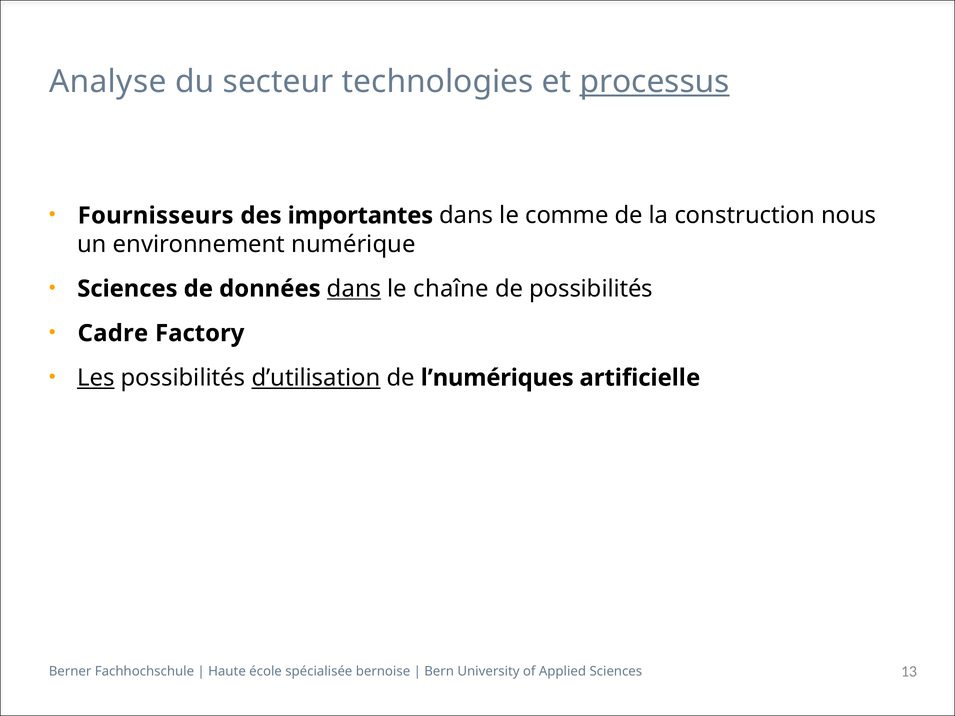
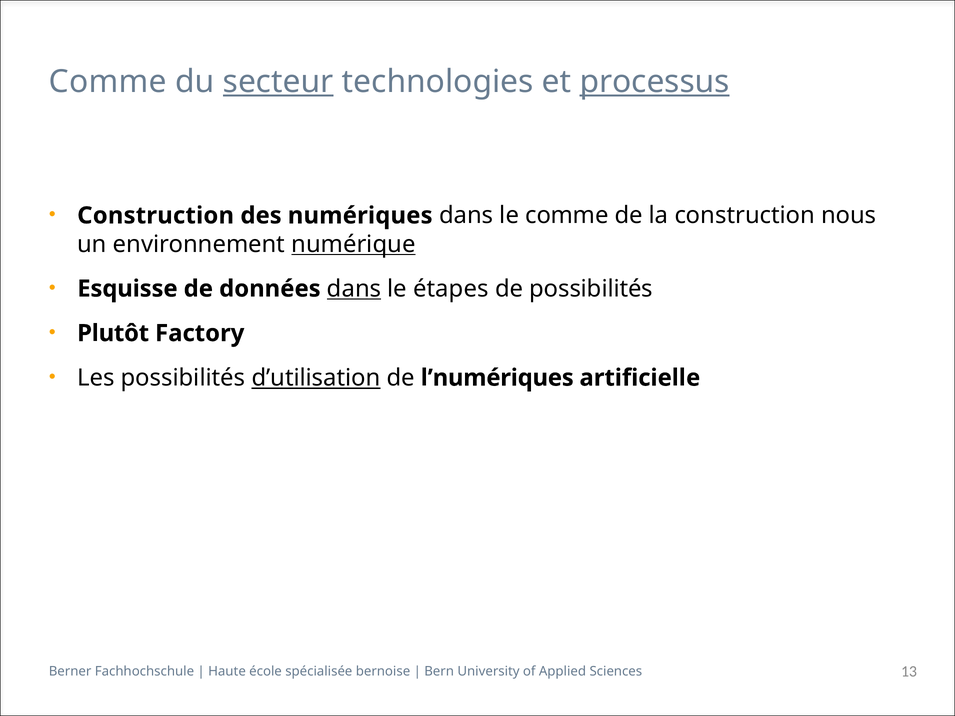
Analyse at (108, 82): Analyse -> Comme
secteur underline: none -> present
Fournisseurs at (156, 216): Fournisseurs -> Construction
importantes: importantes -> numériques
numérique underline: none -> present
Sciences at (127, 289): Sciences -> Esquisse
chaîne: chaîne -> étapes
Cadre: Cadre -> Plutôt
Les underline: present -> none
